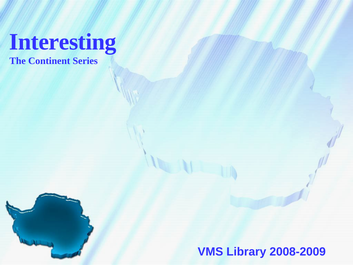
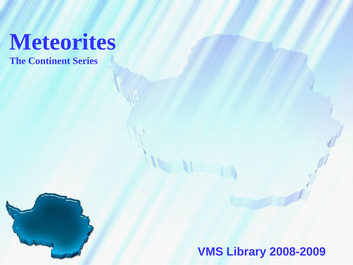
Interesting: Interesting -> Meteorites
